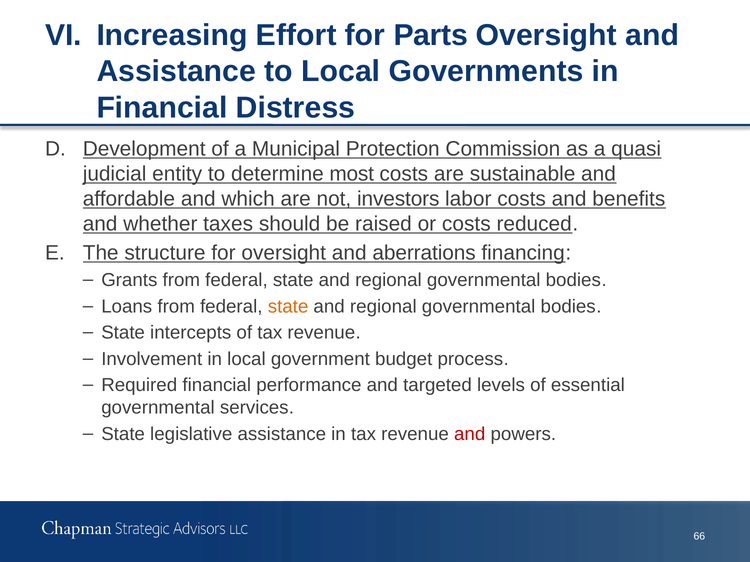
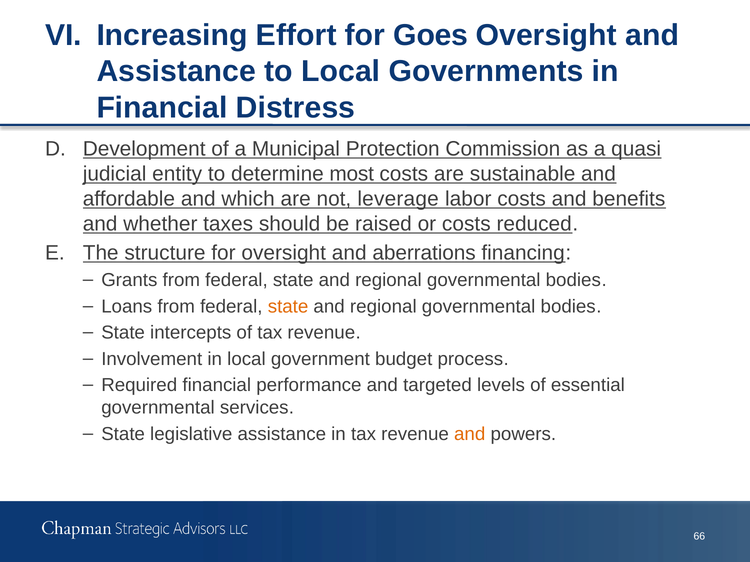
Parts: Parts -> Goes
investors: investors -> leverage
and at (470, 434) colour: red -> orange
